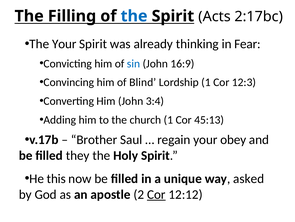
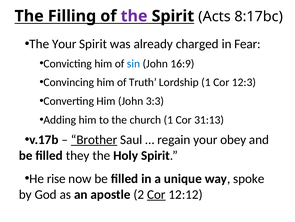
the at (134, 16) colour: blue -> purple
2:17bc: 2:17bc -> 8:17bc
thinking: thinking -> charged
Blind: Blind -> Truth
3:4: 3:4 -> 3:3
45:13: 45:13 -> 31:13
Brother underline: none -> present
this: this -> rise
asked: asked -> spoke
